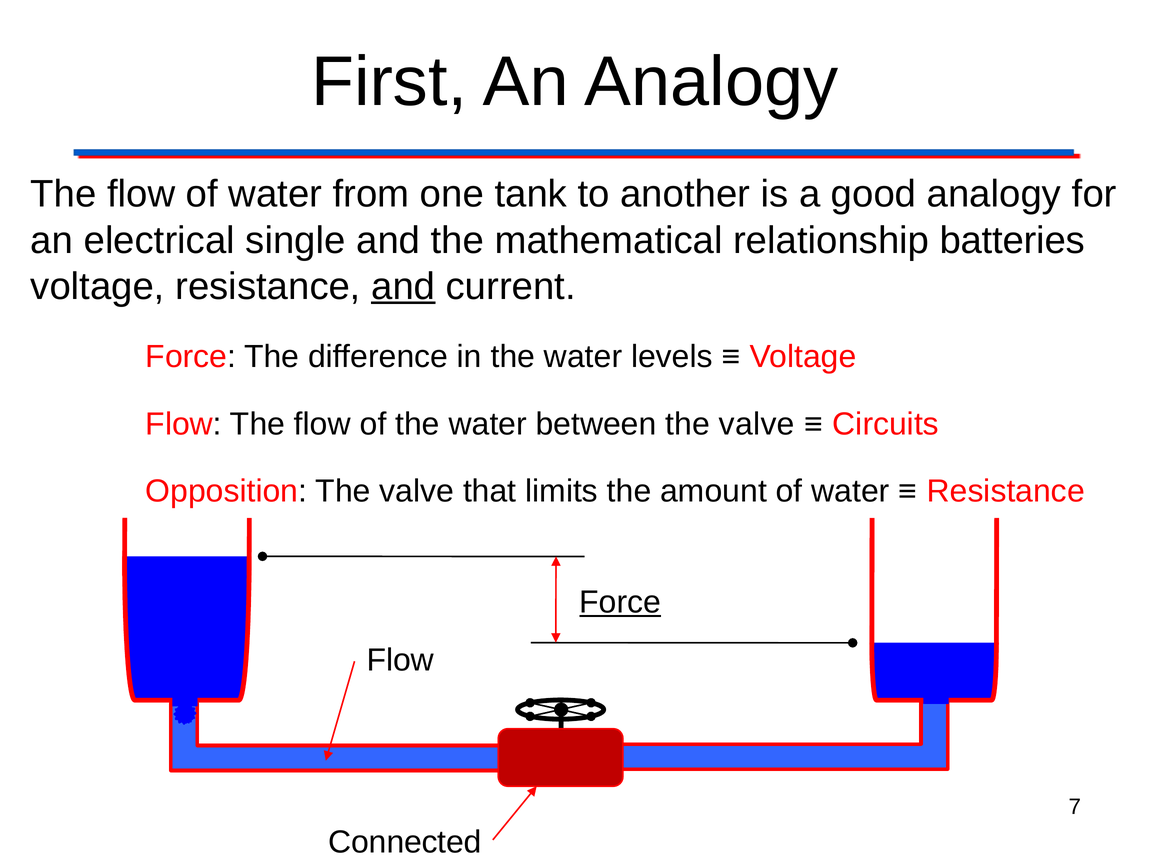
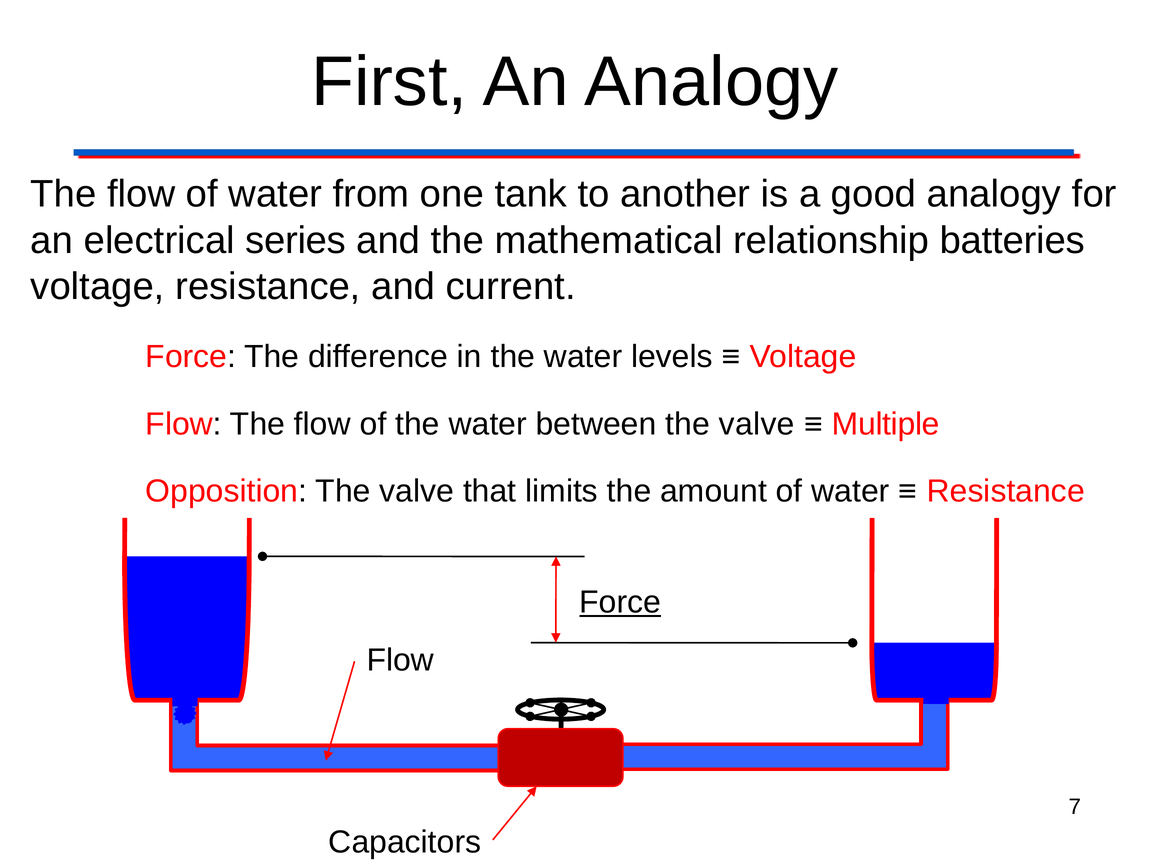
single: single -> series
and at (403, 286) underline: present -> none
Circuits: Circuits -> Multiple
Connected: Connected -> Capacitors
